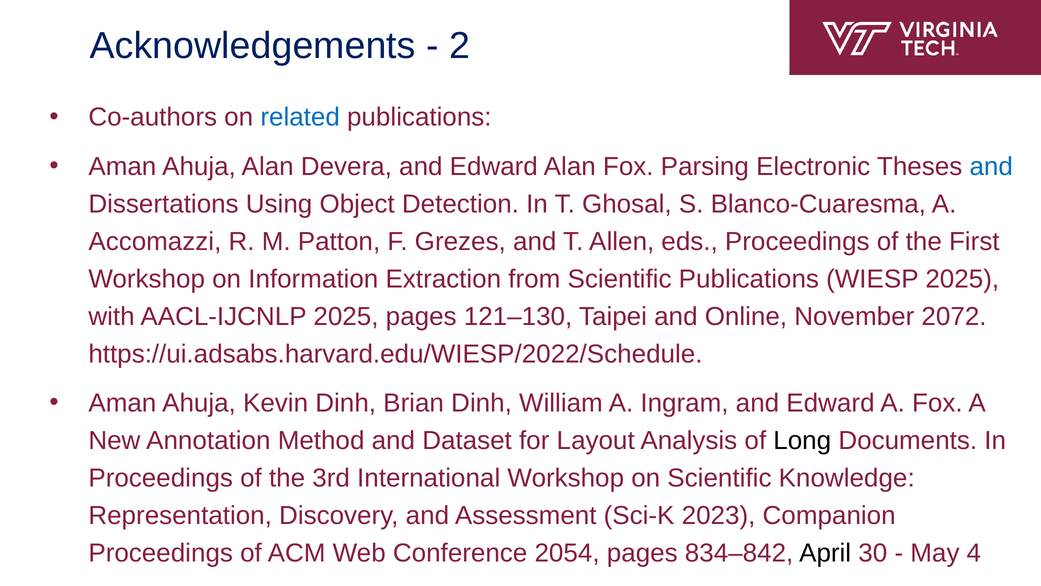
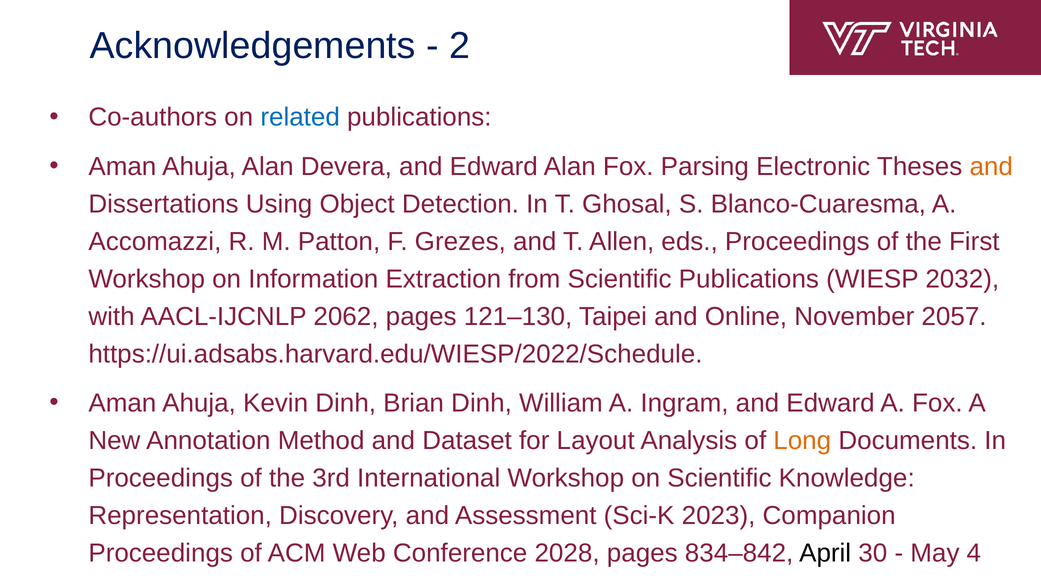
and at (991, 166) colour: blue -> orange
WIESP 2025: 2025 -> 2032
AACL-IJCNLP 2025: 2025 -> 2062
2072: 2072 -> 2057
Long colour: black -> orange
2054: 2054 -> 2028
